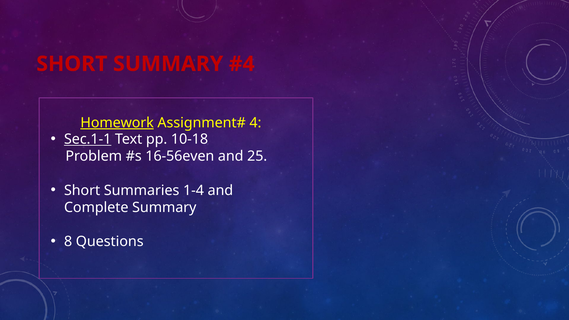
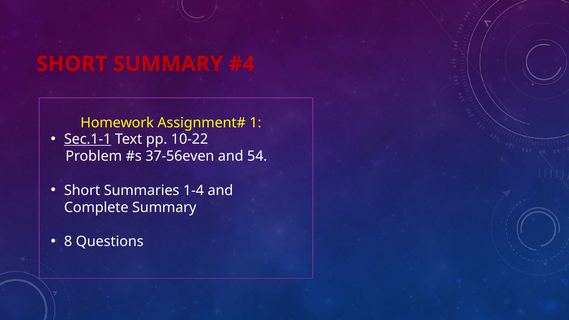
Homework underline: present -> none
4: 4 -> 1
10-18: 10-18 -> 10-22
16-56even: 16-56even -> 37-56even
25: 25 -> 54
